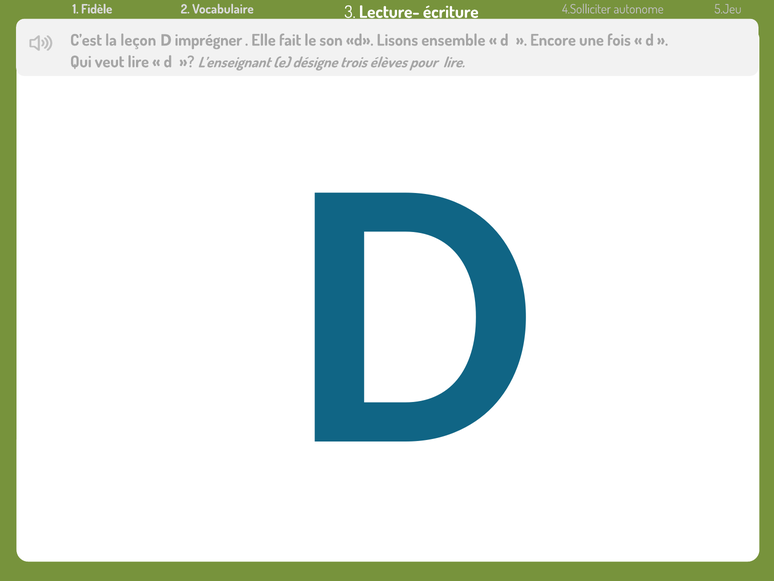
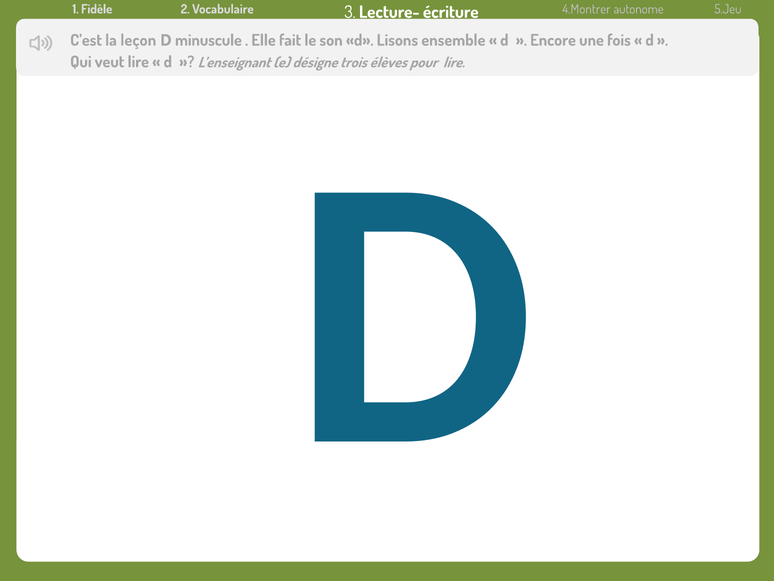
4.Solliciter: 4.Solliciter -> 4.Montrer
imprégner: imprégner -> minuscule
